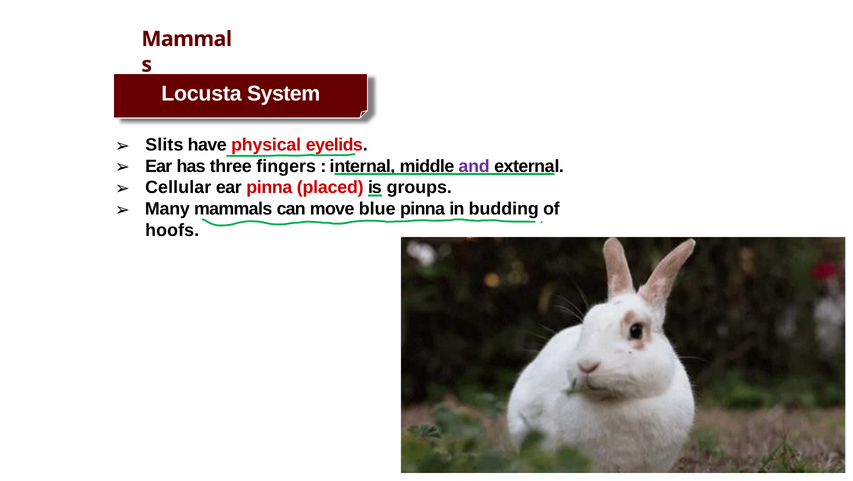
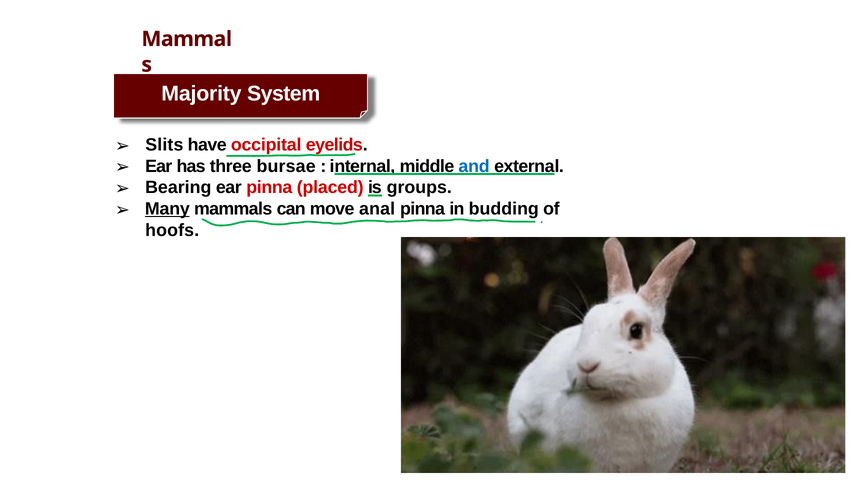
Locusta: Locusta -> Majority
physical: physical -> occipital
fingers: fingers -> bursae
and colour: purple -> blue
Cellular: Cellular -> Bearing
Many underline: none -> present
blue: blue -> anal
